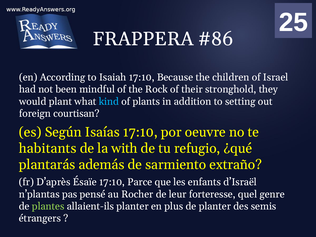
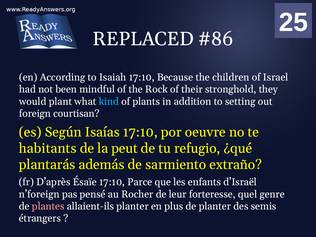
FRAPPERA: FRAPPERA -> REPLACED
with: with -> peut
n’plantas: n’plantas -> n’foreign
plantes colour: light green -> pink
